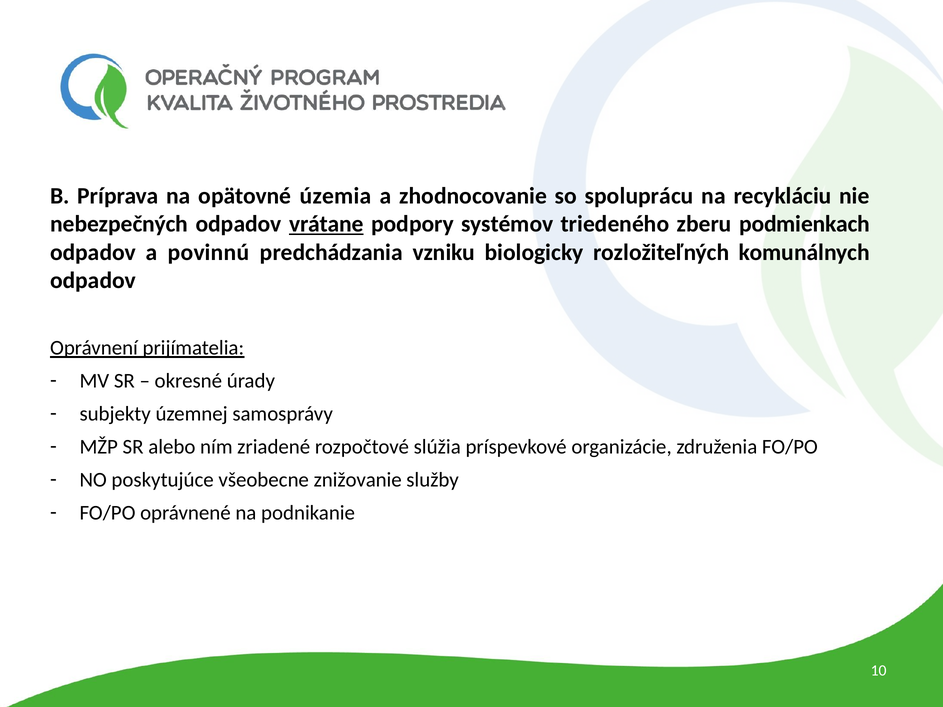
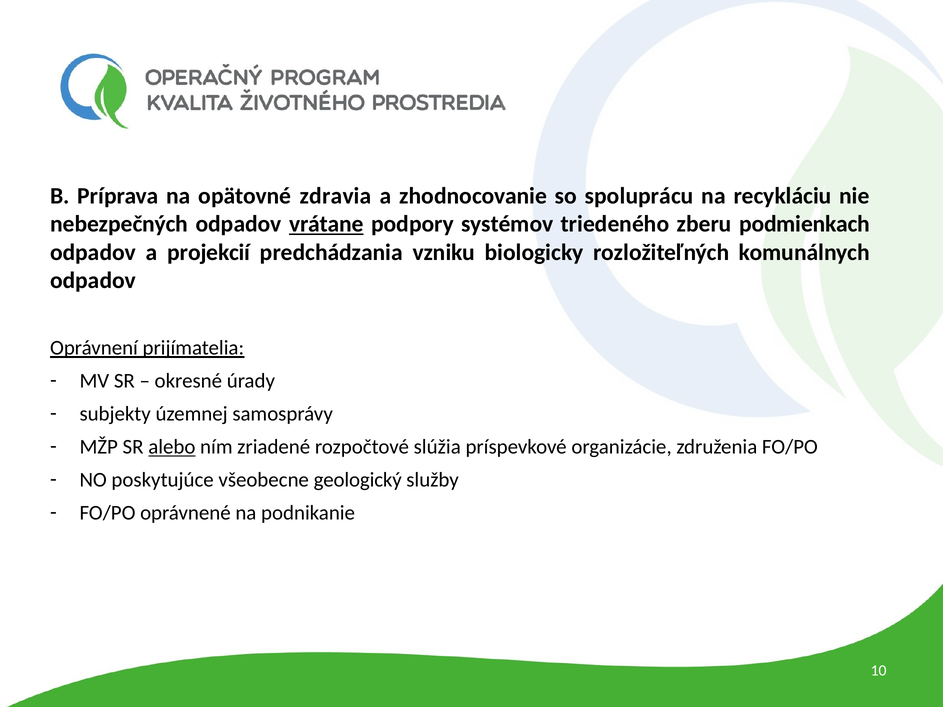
územia: územia -> zdravia
povinnú: povinnú -> projekcií
alebo underline: none -> present
znižovanie: znižovanie -> geologický
